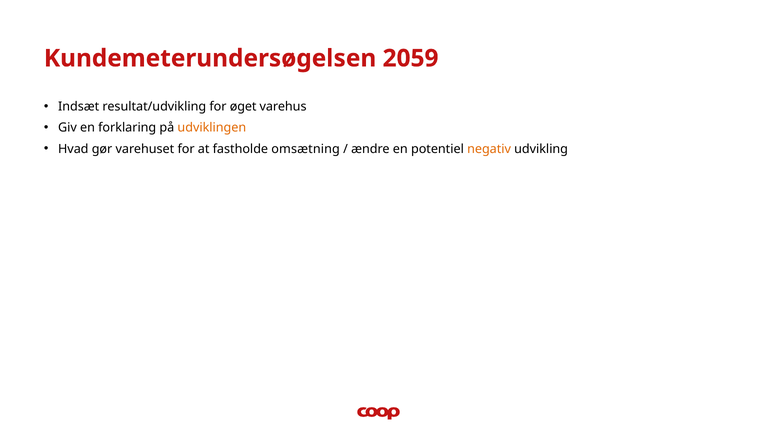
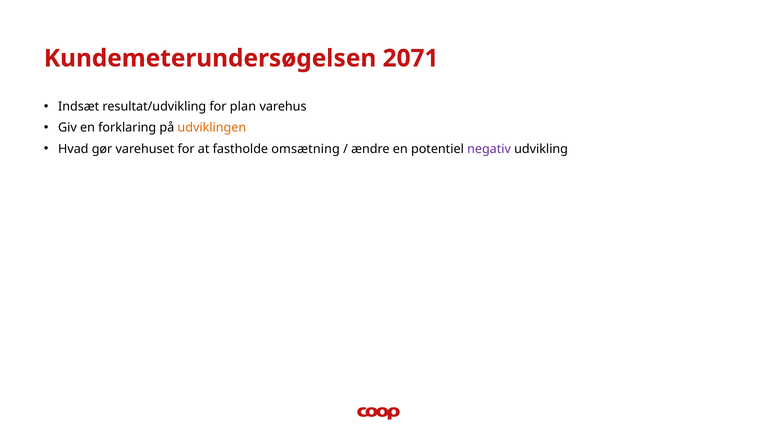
2059: 2059 -> 2071
øget: øget -> plan
negativ colour: orange -> purple
